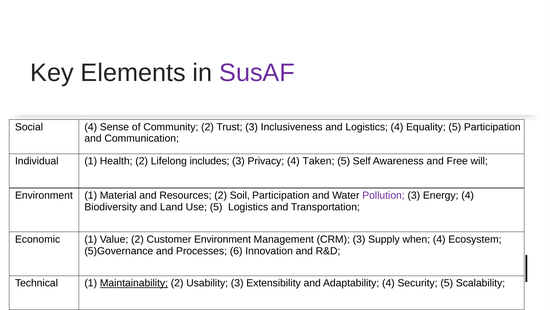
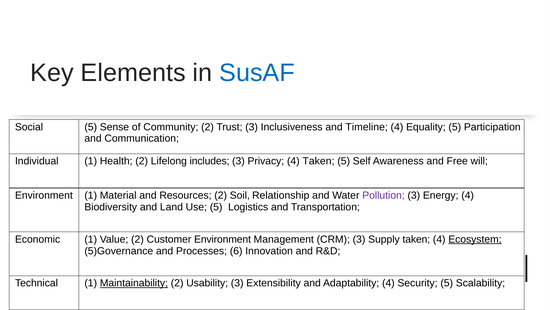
SusAF colour: purple -> blue
Social 4: 4 -> 5
and Logistics: Logistics -> Timeline
Soil Participation: Participation -> Relationship
Supply when: when -> taken
Ecosystem underline: none -> present
